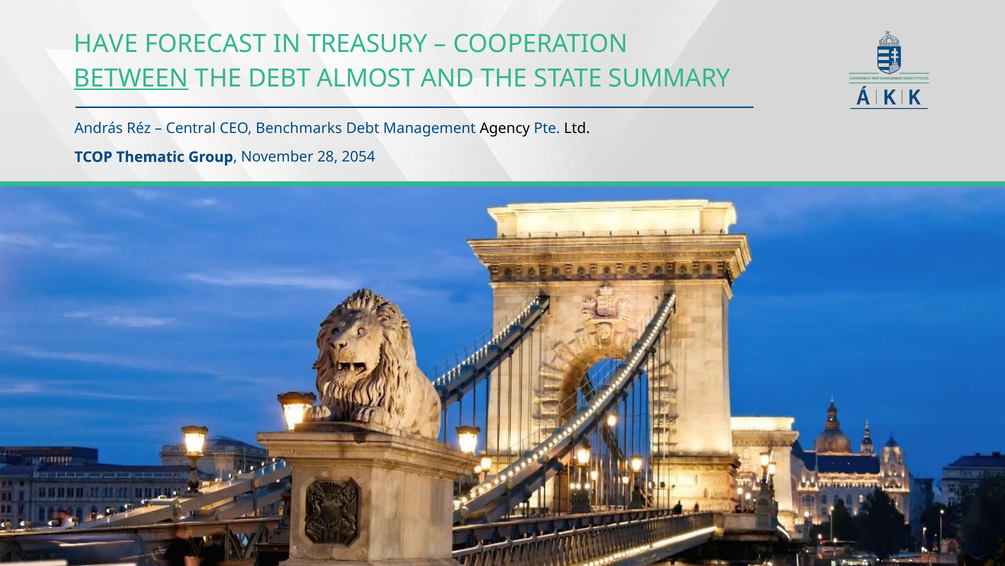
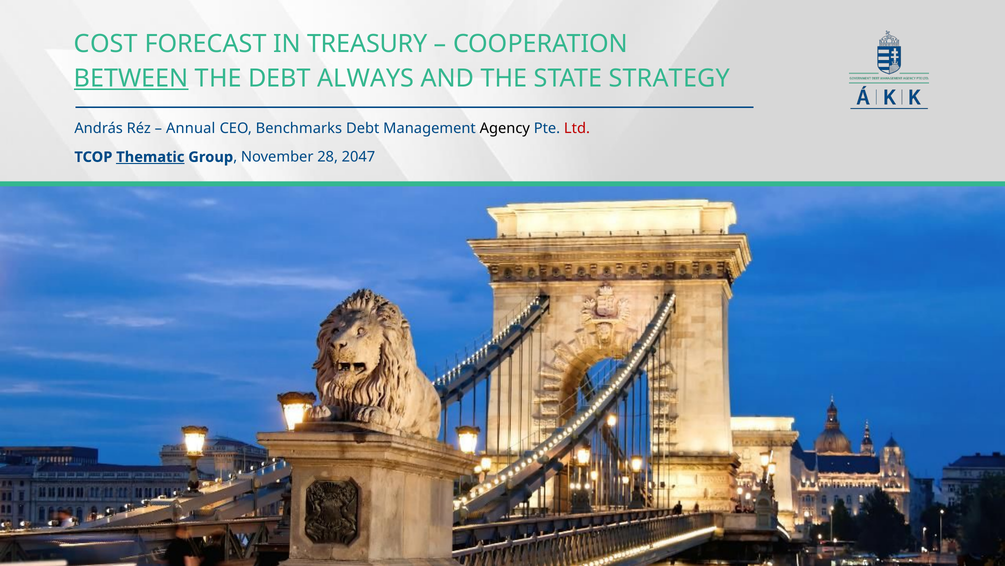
HAVE: HAVE -> COST
ALMOST: ALMOST -> ALWAYS
SUMMARY: SUMMARY -> STRATEGY
Central: Central -> Annual
Ltd colour: black -> red
Thematic underline: none -> present
2054: 2054 -> 2047
